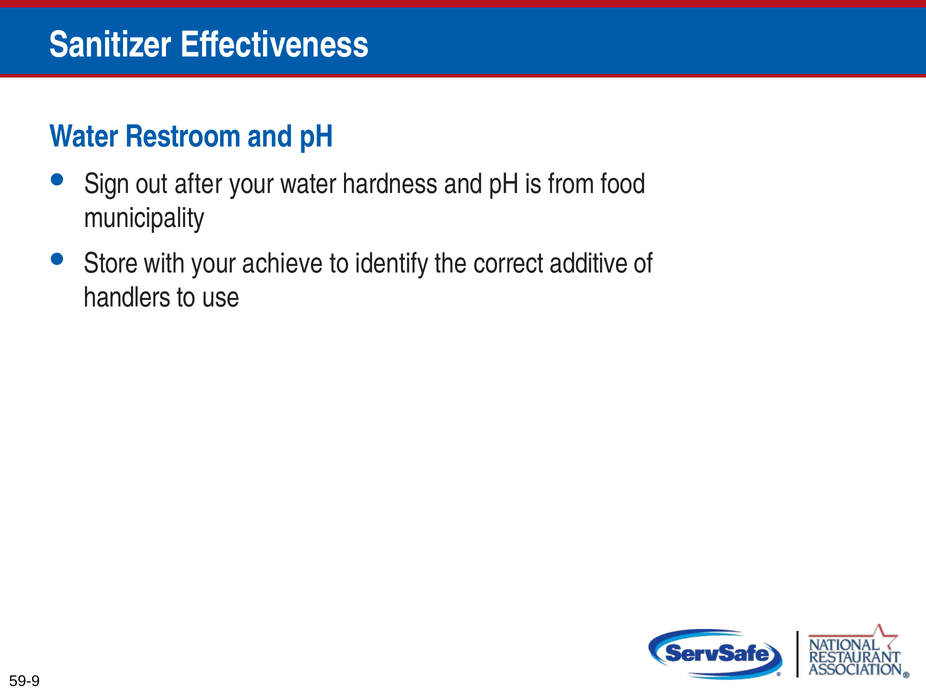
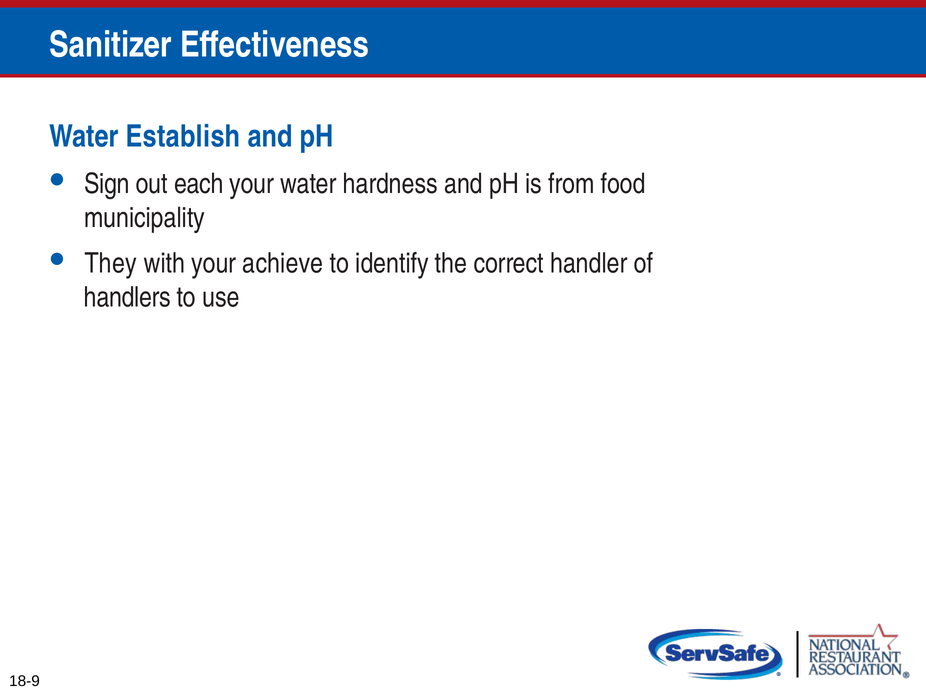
Restroom: Restroom -> Establish
after: after -> each
Store: Store -> They
additive: additive -> handler
59-9: 59-9 -> 18-9
